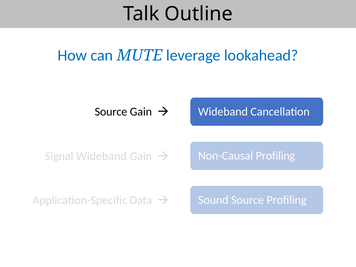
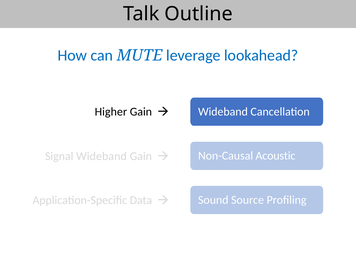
Source at (111, 112): Source -> Higher
Non-Causal Profiling: Profiling -> Acoustic
